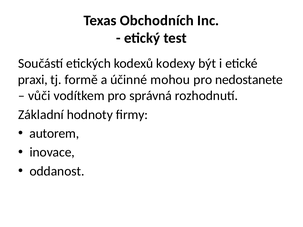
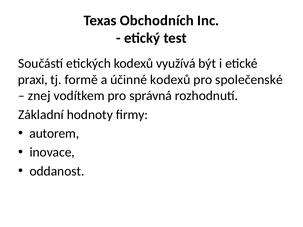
kodexy: kodexy -> využívá
účinné mohou: mohou -> kodexů
nedostanete: nedostanete -> společenské
vůči: vůči -> znej
